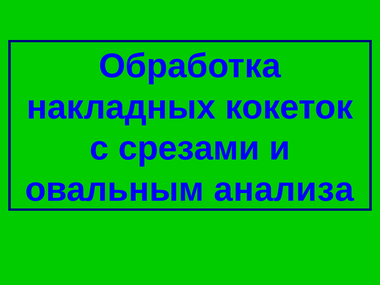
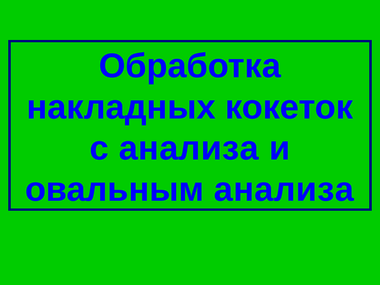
с срезами: срезами -> анализа
